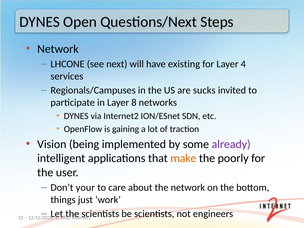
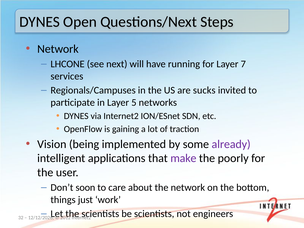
existing: existing -> running
4: 4 -> 7
8: 8 -> 5
make colour: orange -> purple
your: your -> soon
